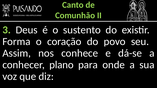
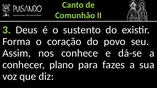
onde: onde -> fazes
